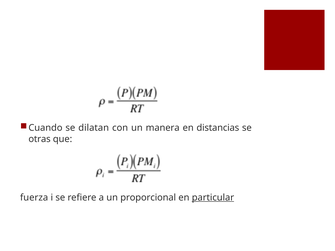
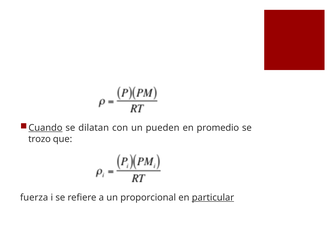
Cuando underline: none -> present
manera: manera -> pueden
distancias: distancias -> promedio
otras: otras -> trozo
